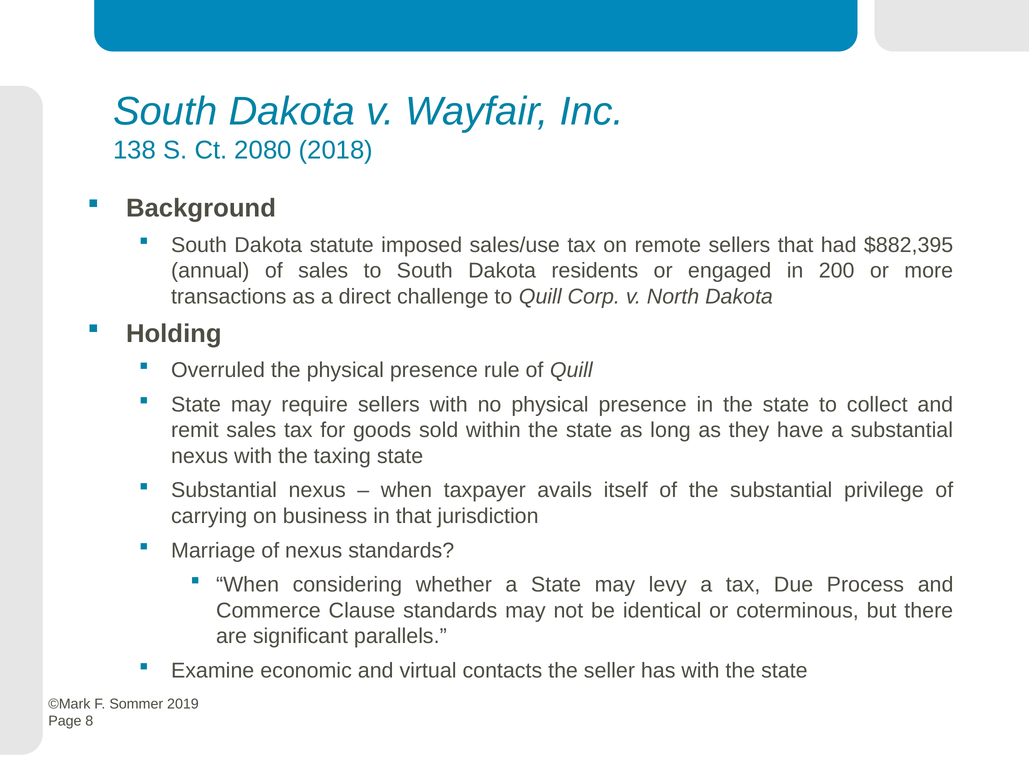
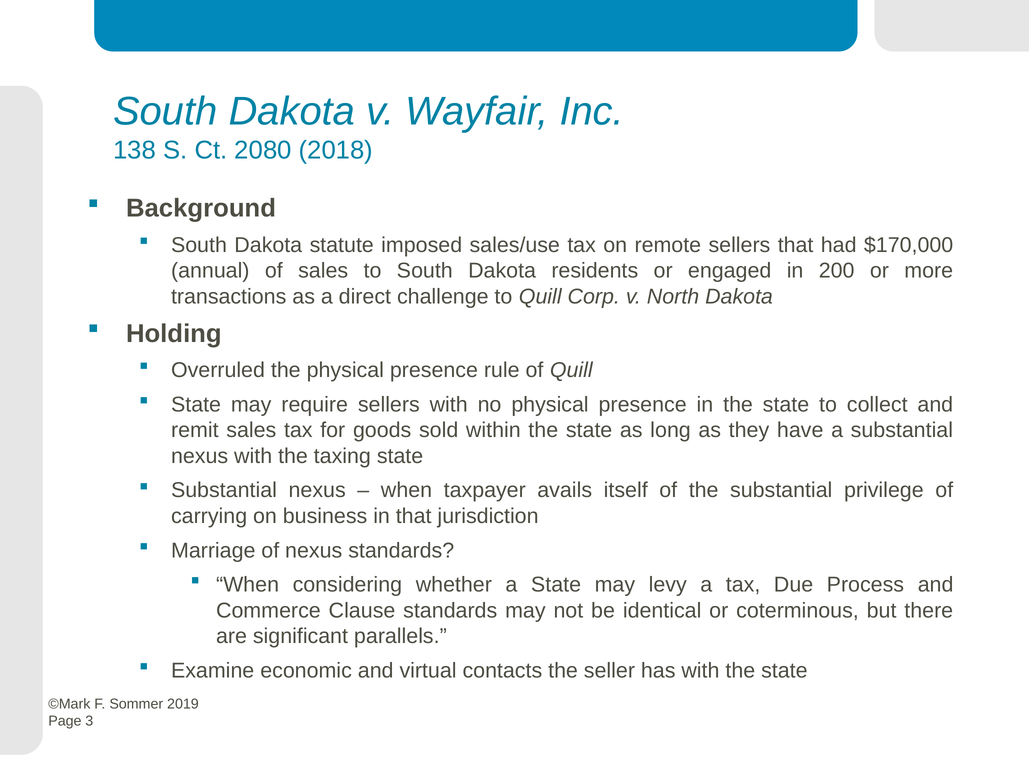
$882,395: $882,395 -> $170,000
8: 8 -> 3
